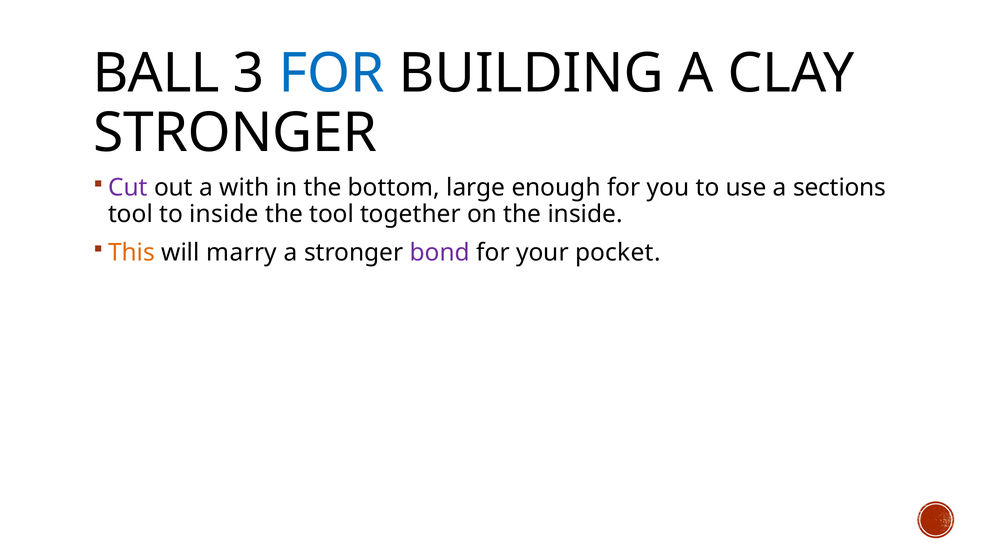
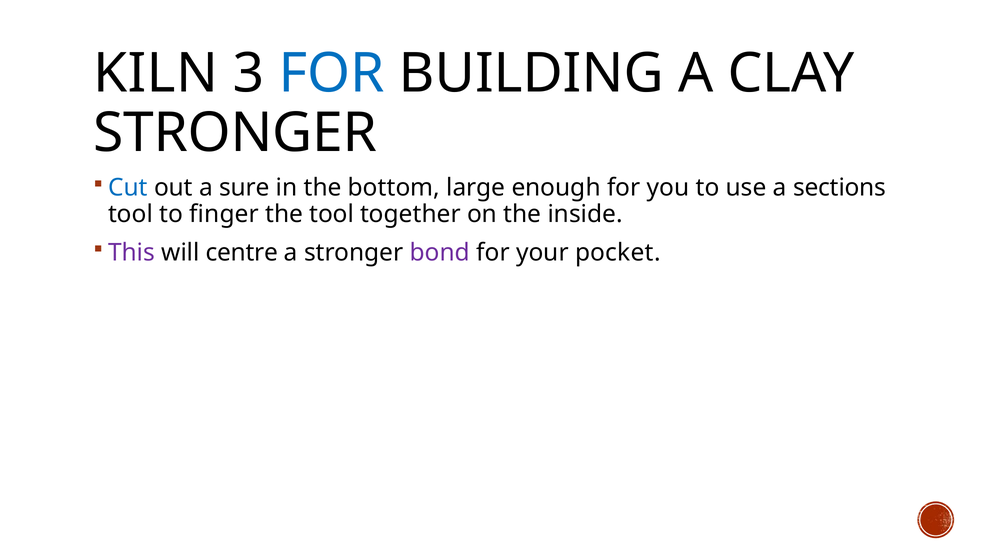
BALL: BALL -> KILN
Cut colour: purple -> blue
with: with -> sure
to inside: inside -> finger
This colour: orange -> purple
marry: marry -> centre
